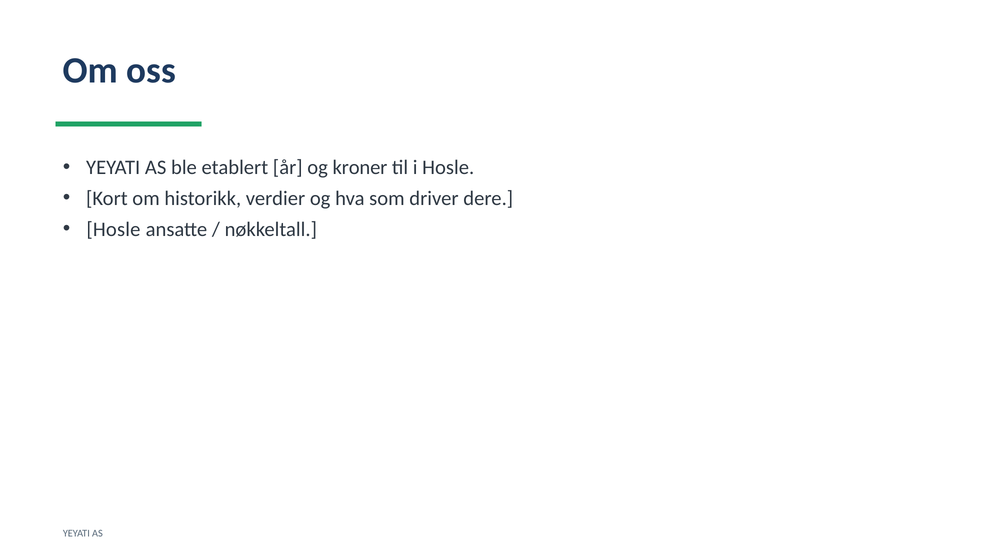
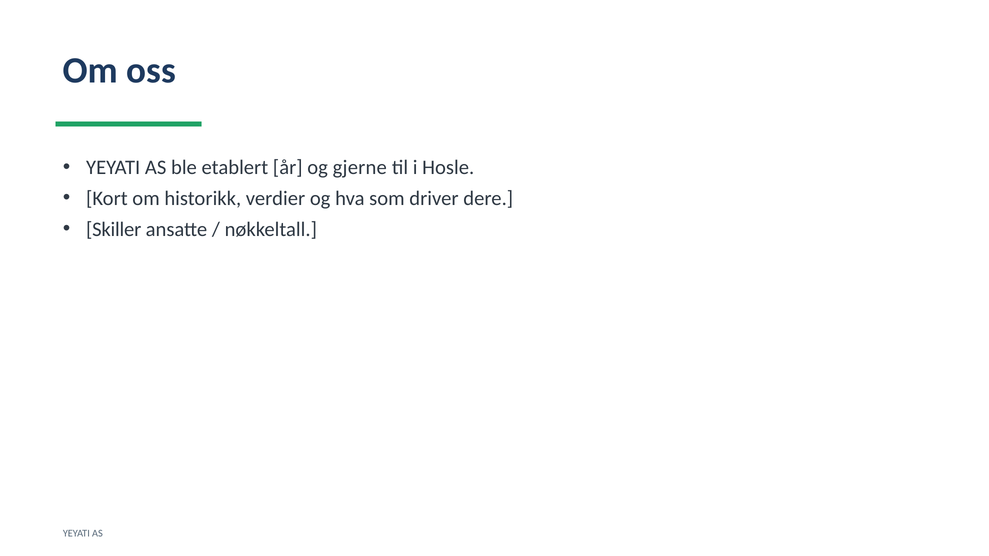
kroner: kroner -> gjerne
Hosle at (113, 229): Hosle -> Skiller
